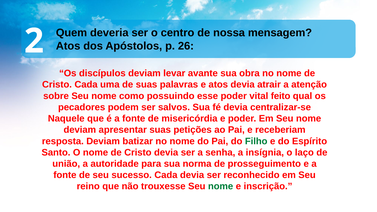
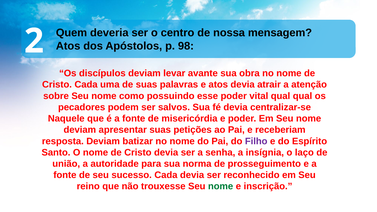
26: 26 -> 98
vital feito: feito -> qual
Filho colour: green -> purple
